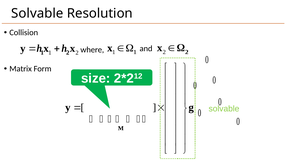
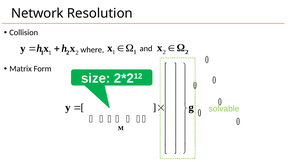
Solvable at (37, 13): Solvable -> Network
